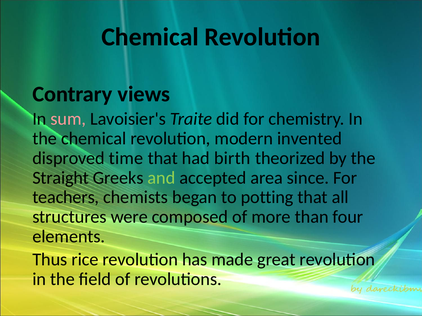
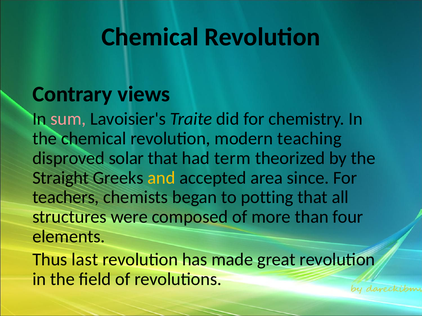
invented: invented -> teaching
time: time -> solar
birth: birth -> term
and colour: light green -> yellow
rice: rice -> last
